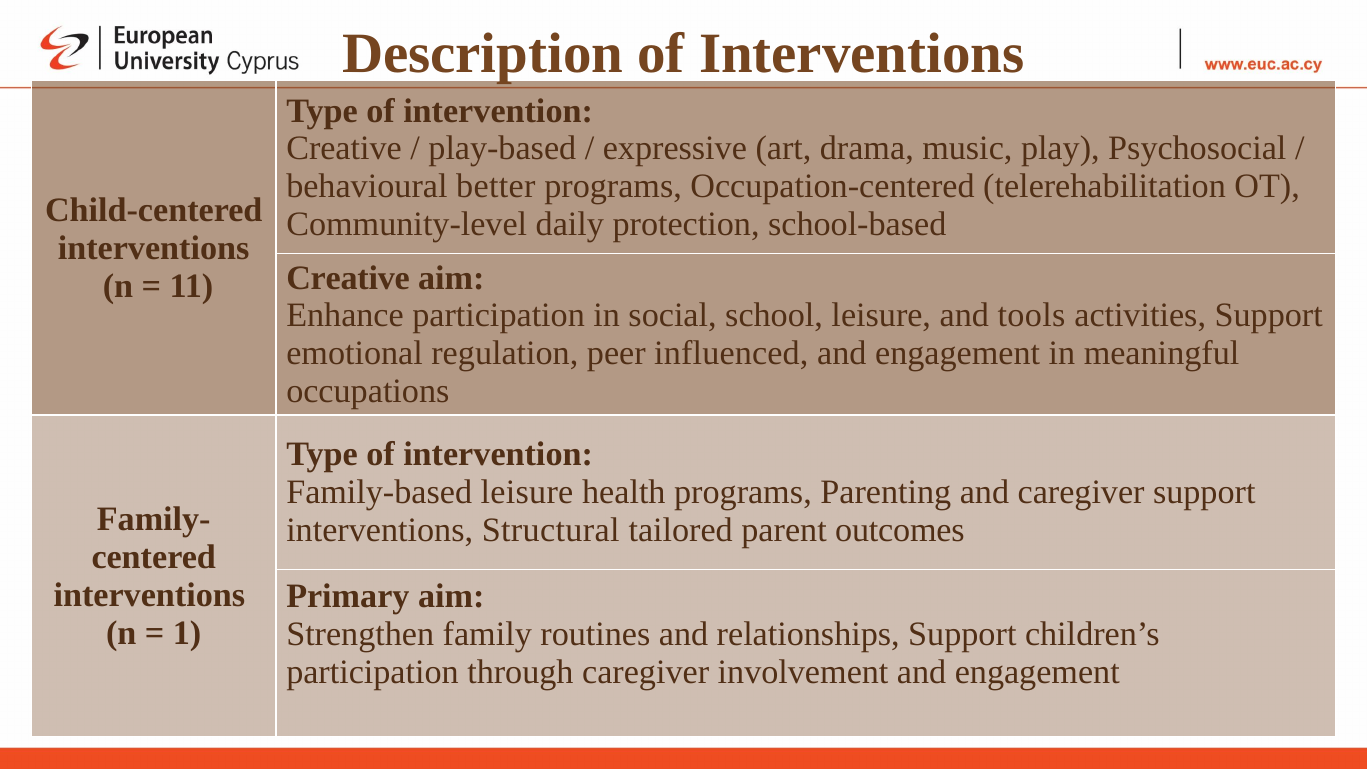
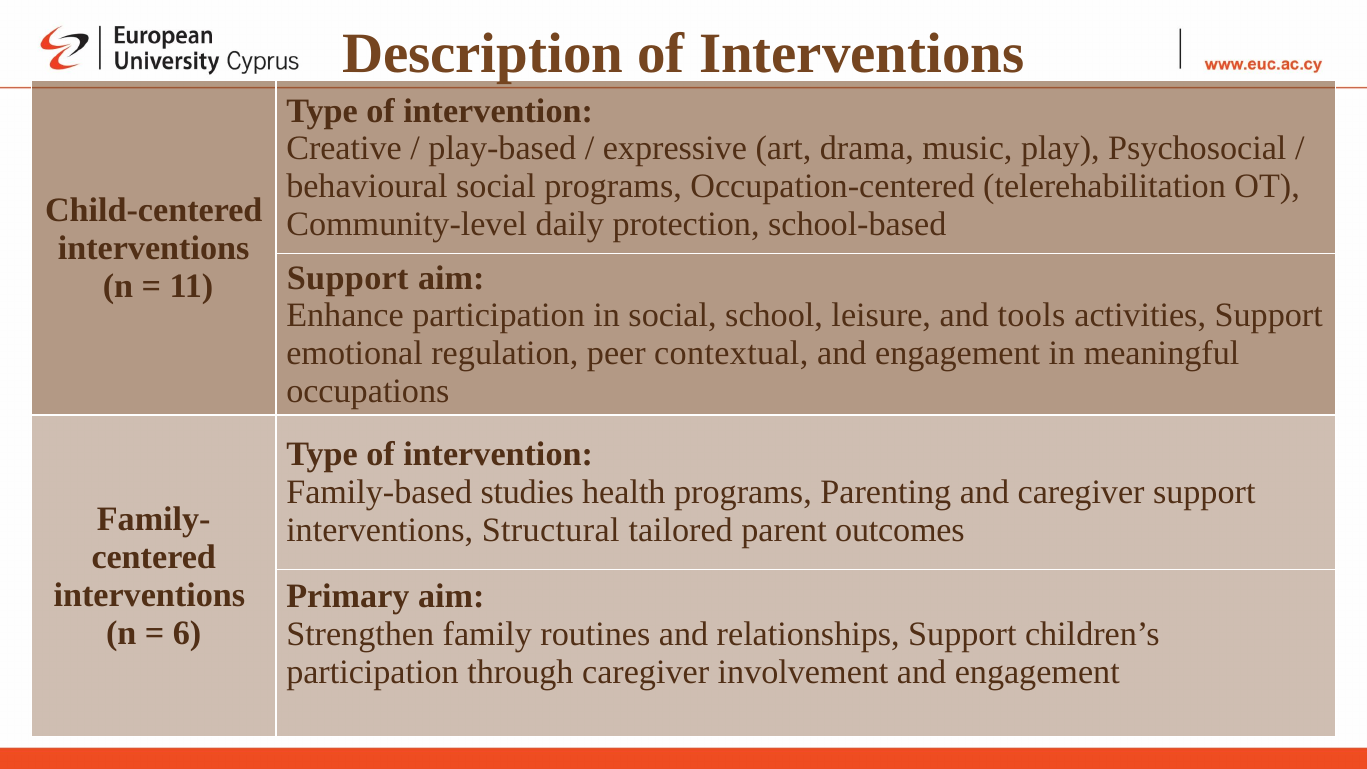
behavioural better: better -> social
Creative at (348, 278): Creative -> Support
influenced: influenced -> contextual
Family-based leisure: leisure -> studies
1: 1 -> 6
